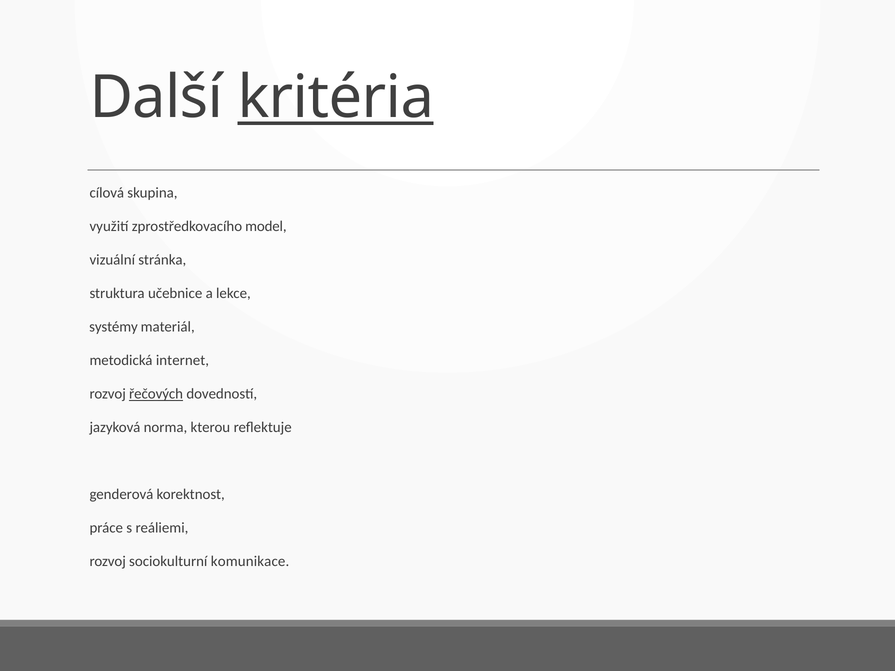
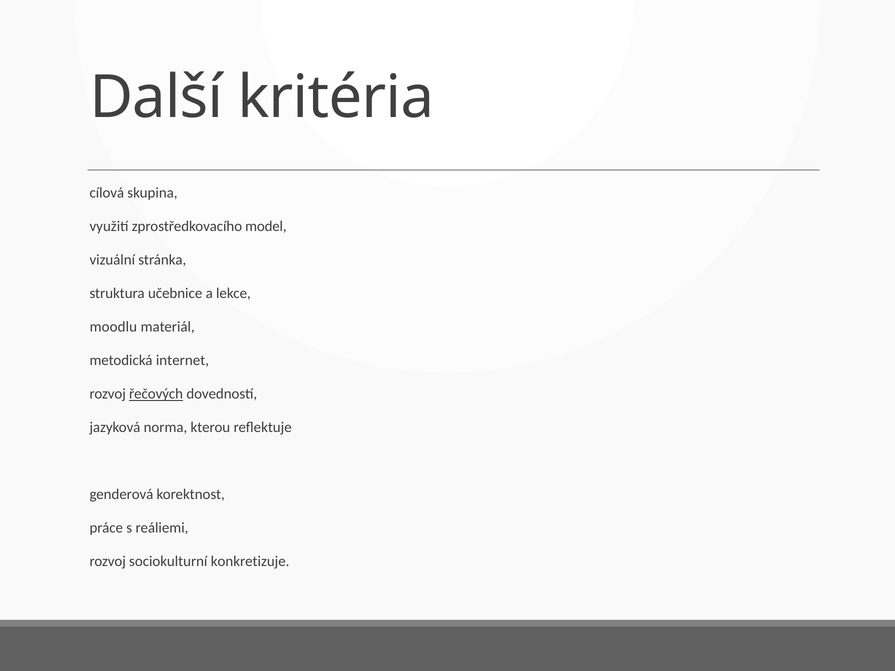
kritéria underline: present -> none
systémy: systémy -> moodlu
komunikace: komunikace -> konkretizuje
